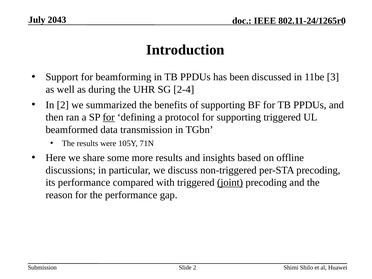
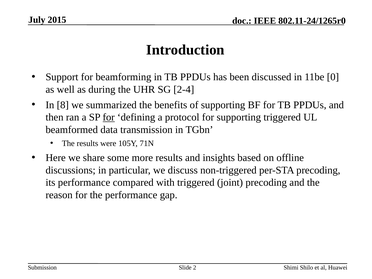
2043: 2043 -> 2015
3: 3 -> 0
In 2: 2 -> 8
joint underline: present -> none
